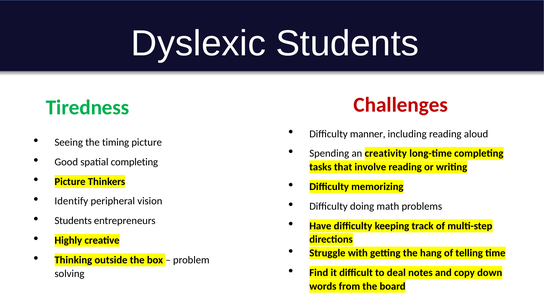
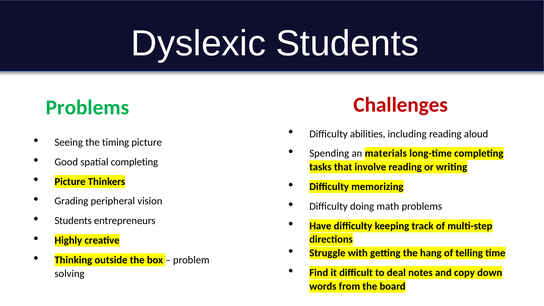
Tiredness at (88, 108): Tiredness -> Problems
manner: manner -> abilities
creativity: creativity -> materials
Identify: Identify -> Grading
